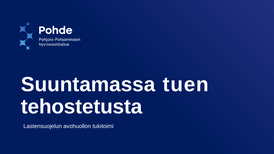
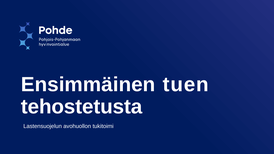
Suuntamassa: Suuntamassa -> Ensimmäinen
